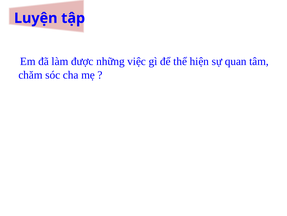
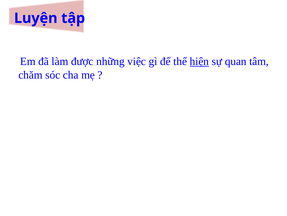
hiện underline: none -> present
